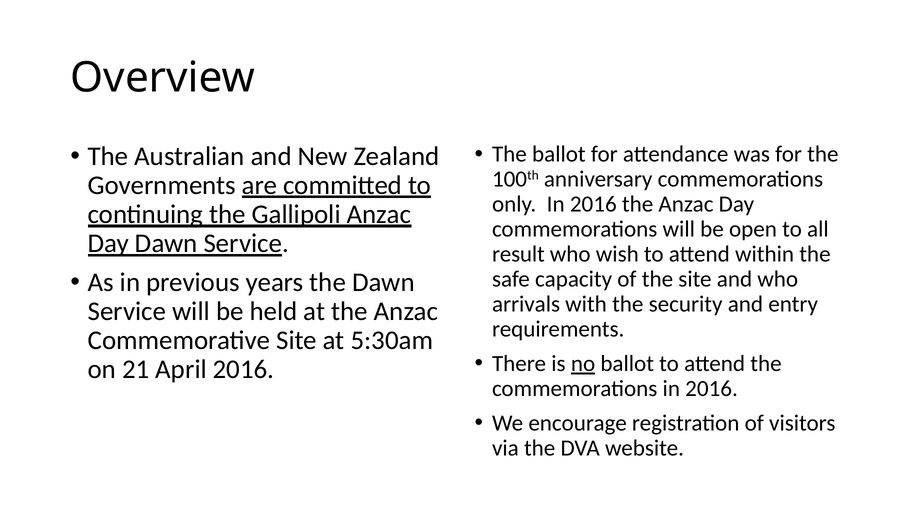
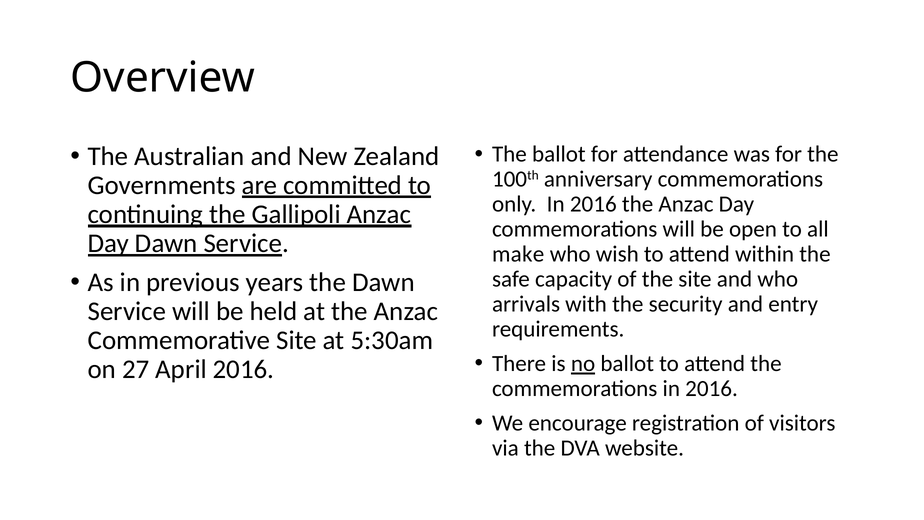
result: result -> make
21: 21 -> 27
